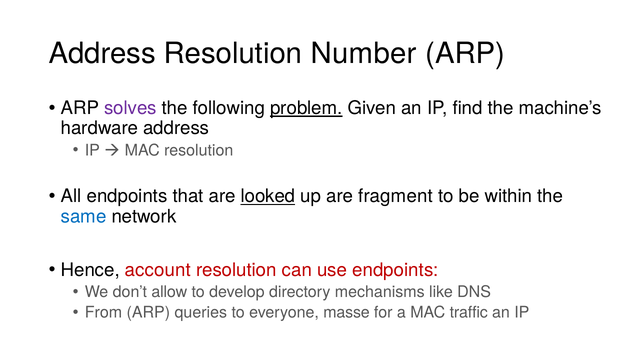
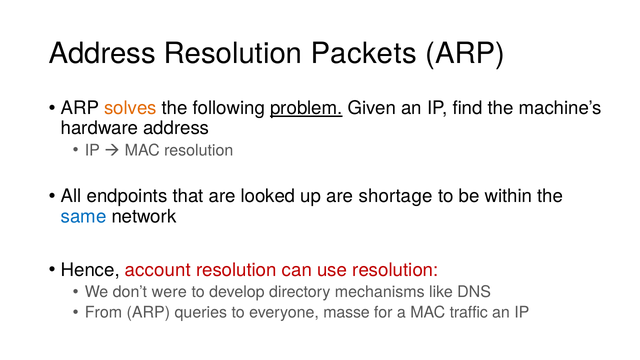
Number: Number -> Packets
solves colour: purple -> orange
looked underline: present -> none
fragment: fragment -> shortage
use endpoints: endpoints -> resolution
allow: allow -> were
